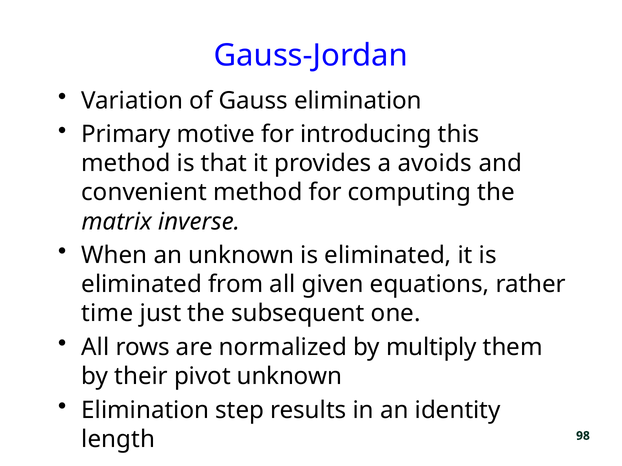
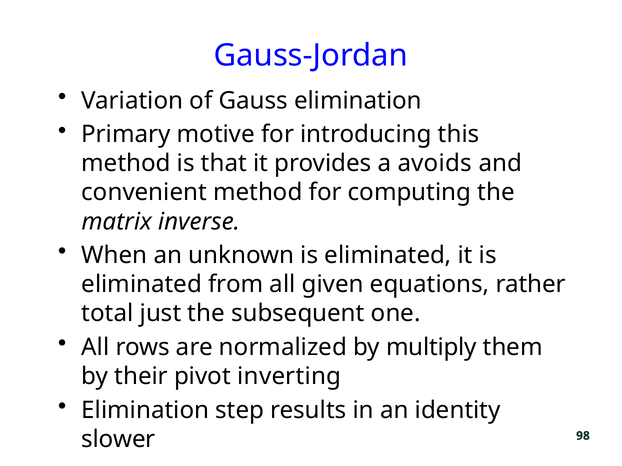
time: time -> total
pivot unknown: unknown -> inverting
length: length -> slower
